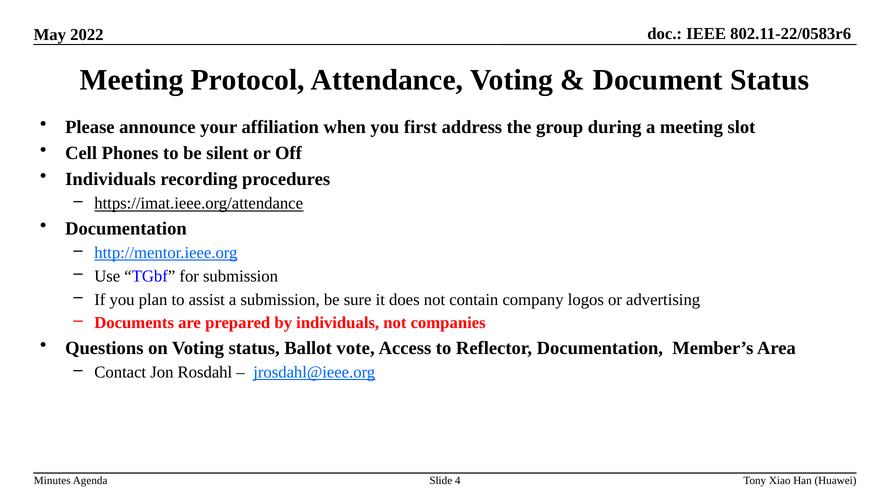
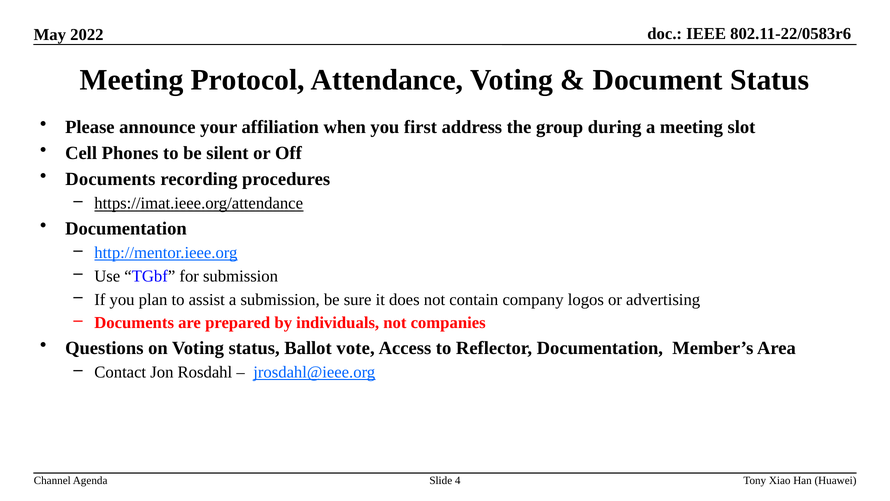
Individuals at (110, 179): Individuals -> Documents
Minutes: Minutes -> Channel
